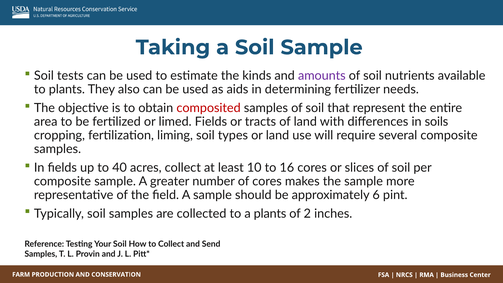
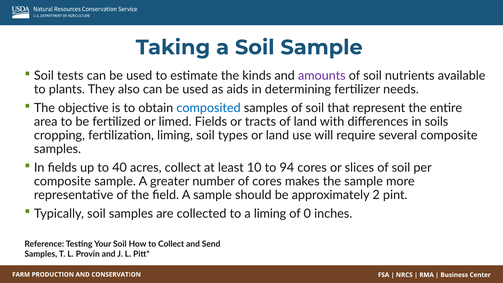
composited colour: red -> blue
16: 16 -> 94
6: 6 -> 2
a plants: plants -> liming
2: 2 -> 0
